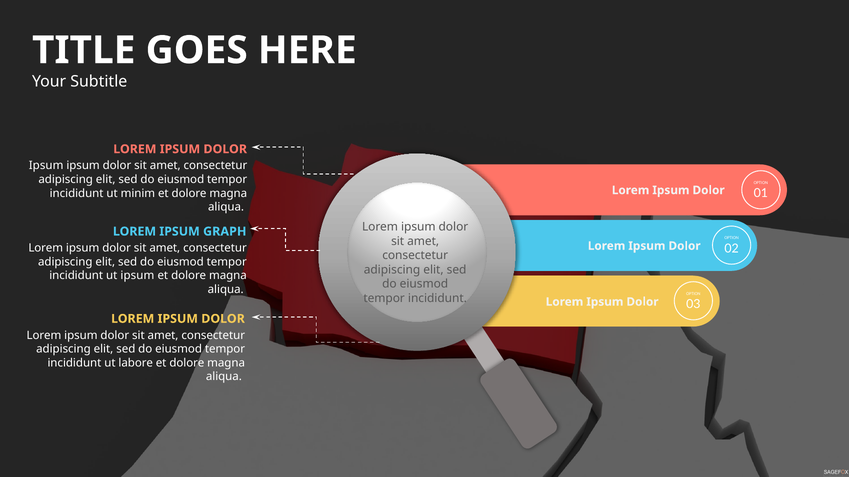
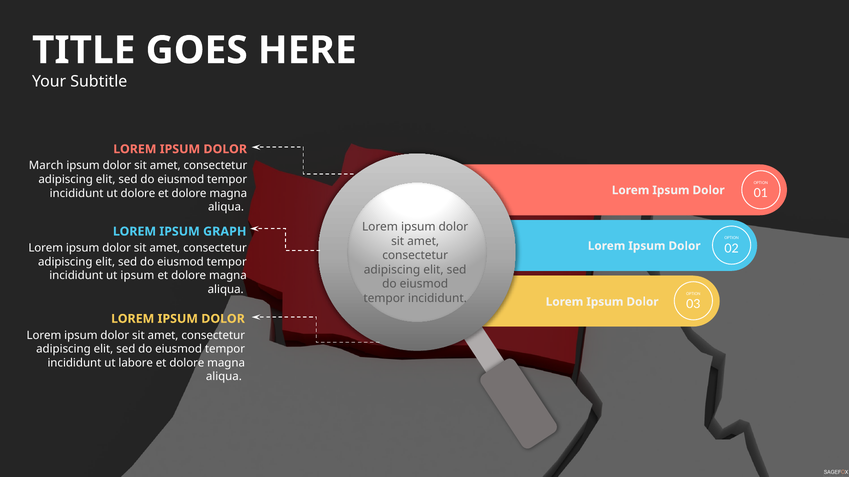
Ipsum at (46, 166): Ipsum -> March
ut minim: minim -> dolore
